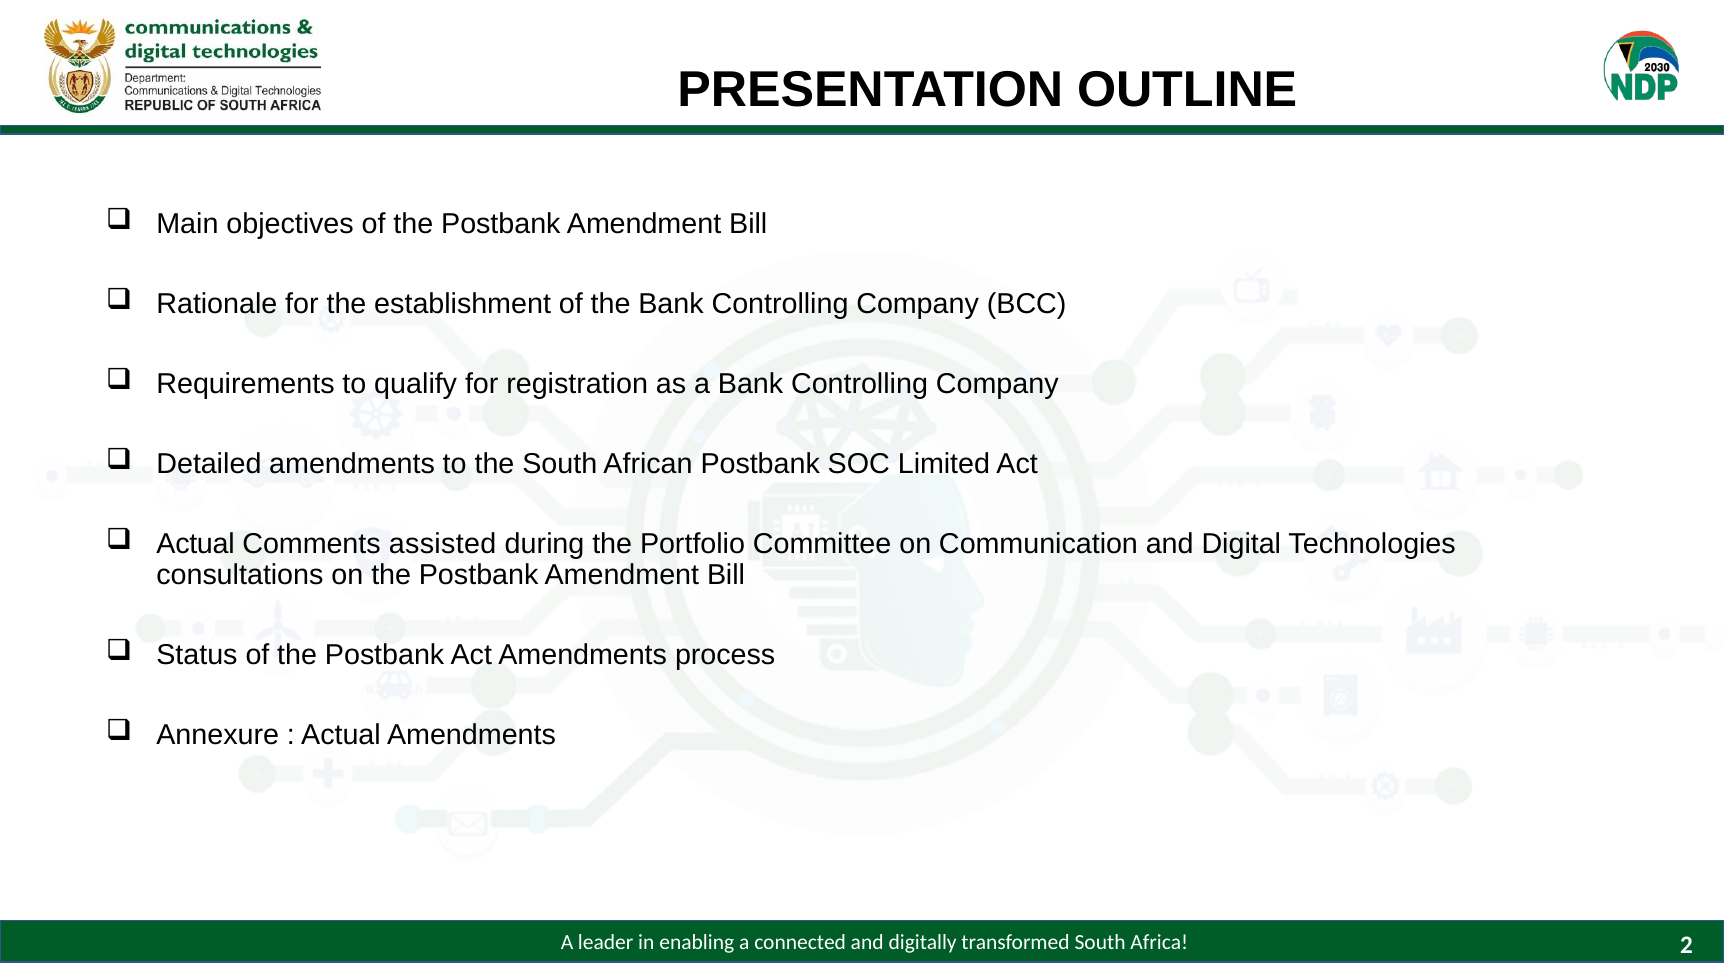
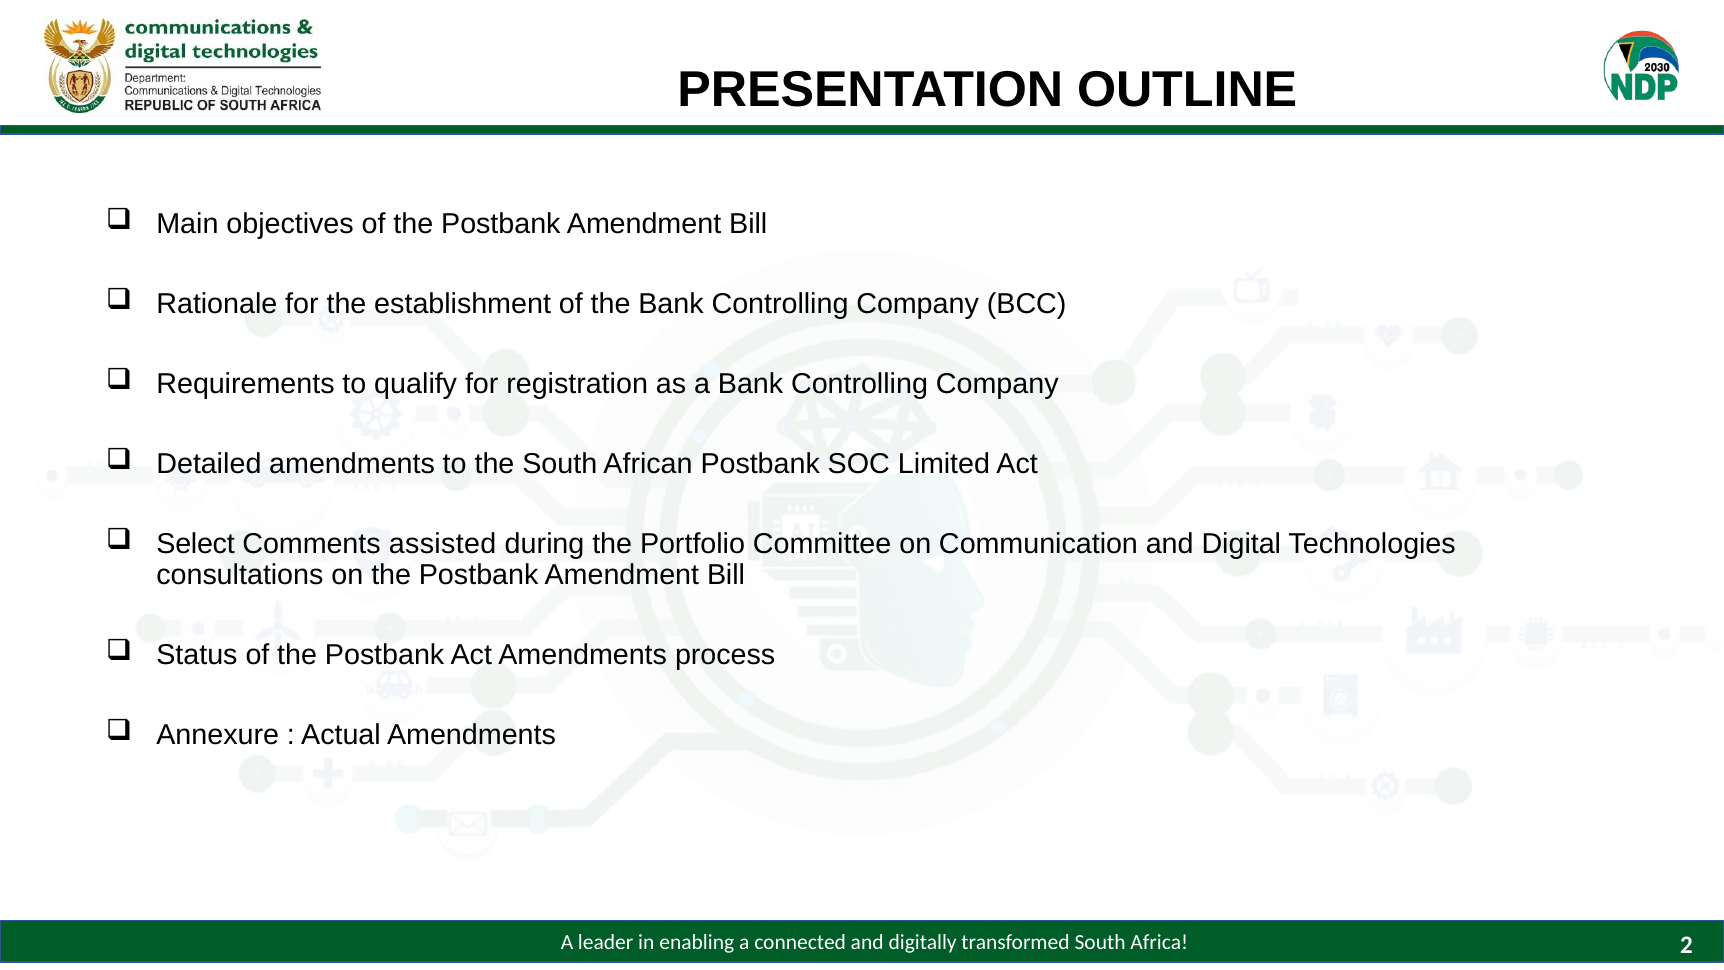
Actual at (196, 544): Actual -> Select
